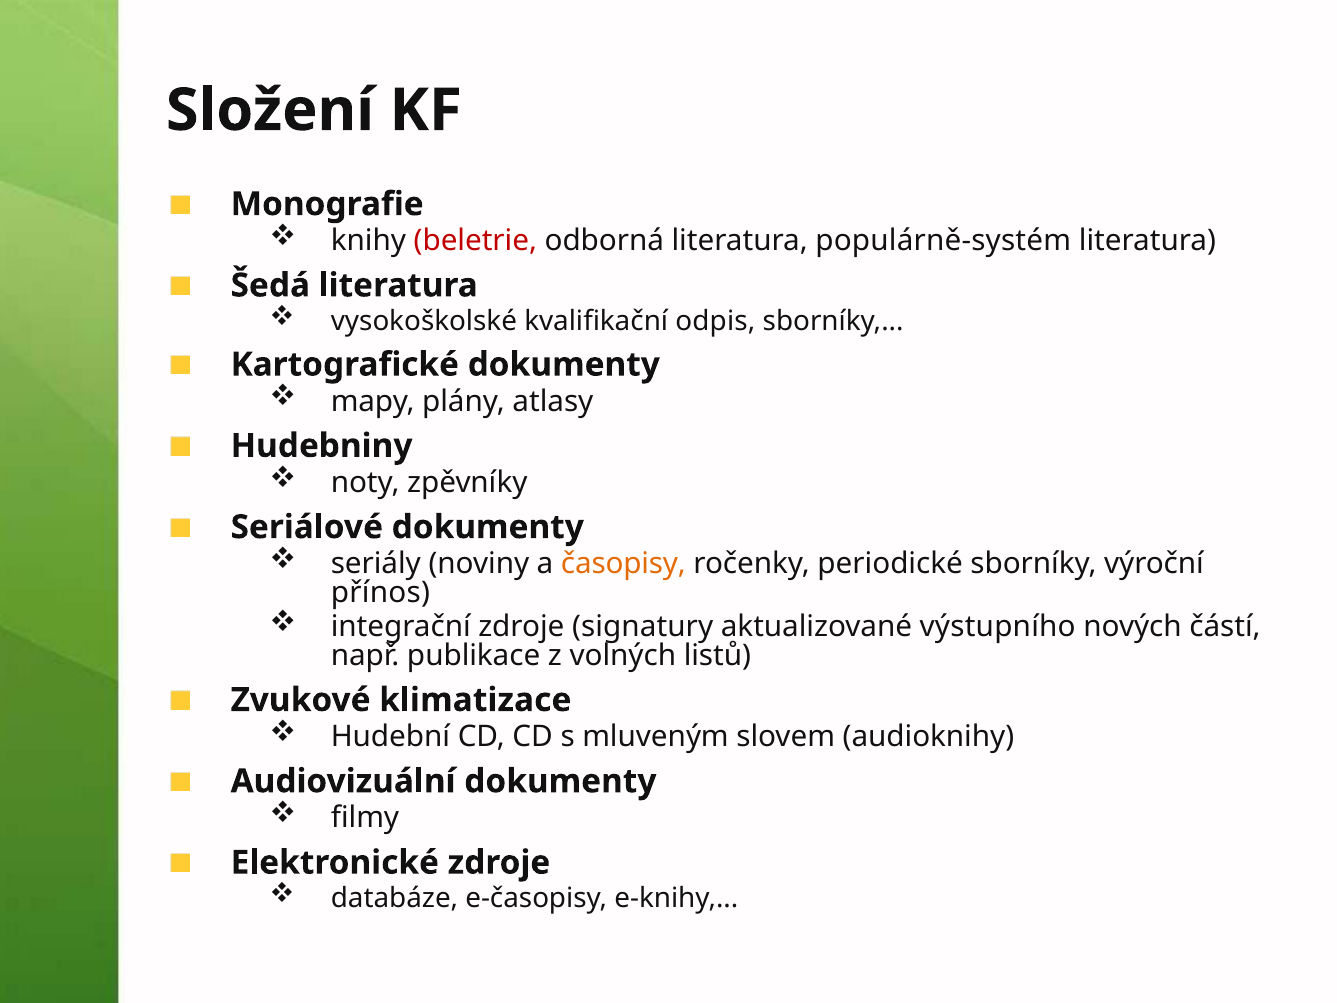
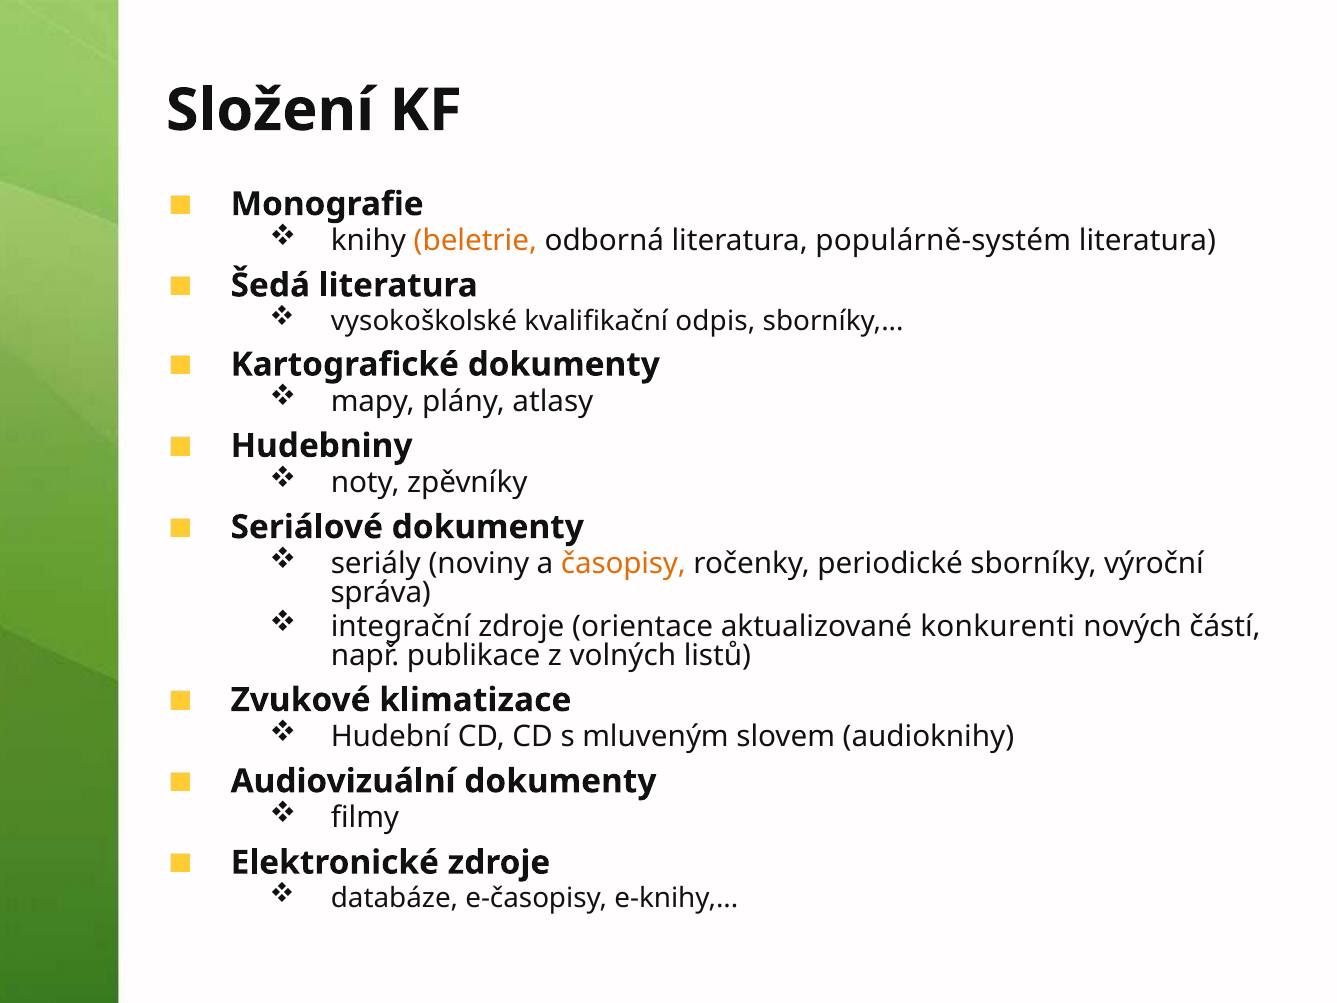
beletrie colour: red -> orange
přínos: přínos -> správa
signatury: signatury -> orientace
výstupního: výstupního -> konkurenti
